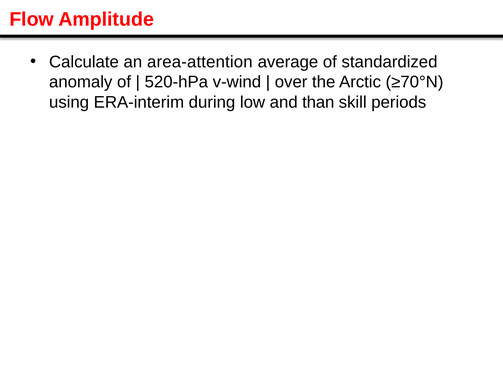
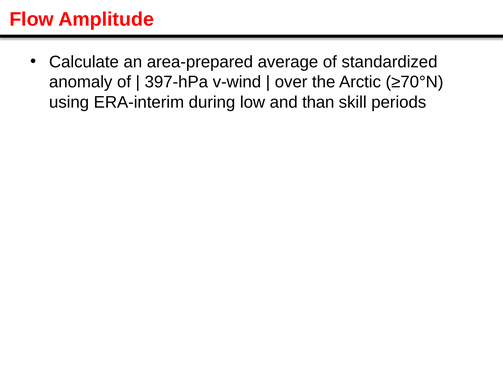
area-attention: area-attention -> area-prepared
520-hPa: 520-hPa -> 397-hPa
